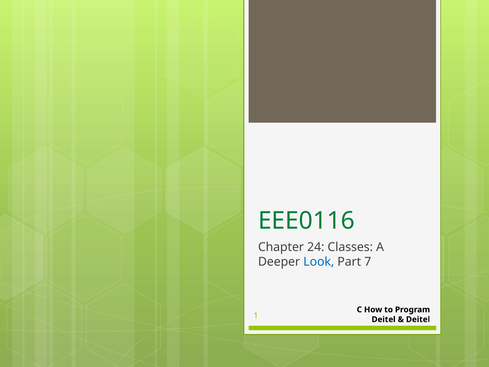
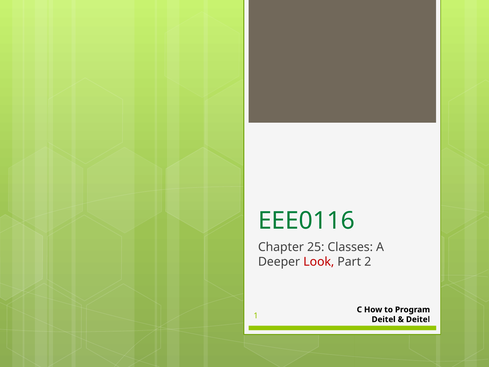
24: 24 -> 25
Look colour: blue -> red
7: 7 -> 2
